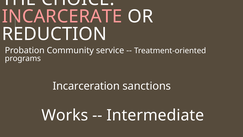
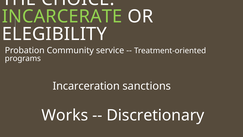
INCARCERATE colour: pink -> light green
REDUCTION: REDUCTION -> ELEGIBILITY
Intermediate: Intermediate -> Discretionary
